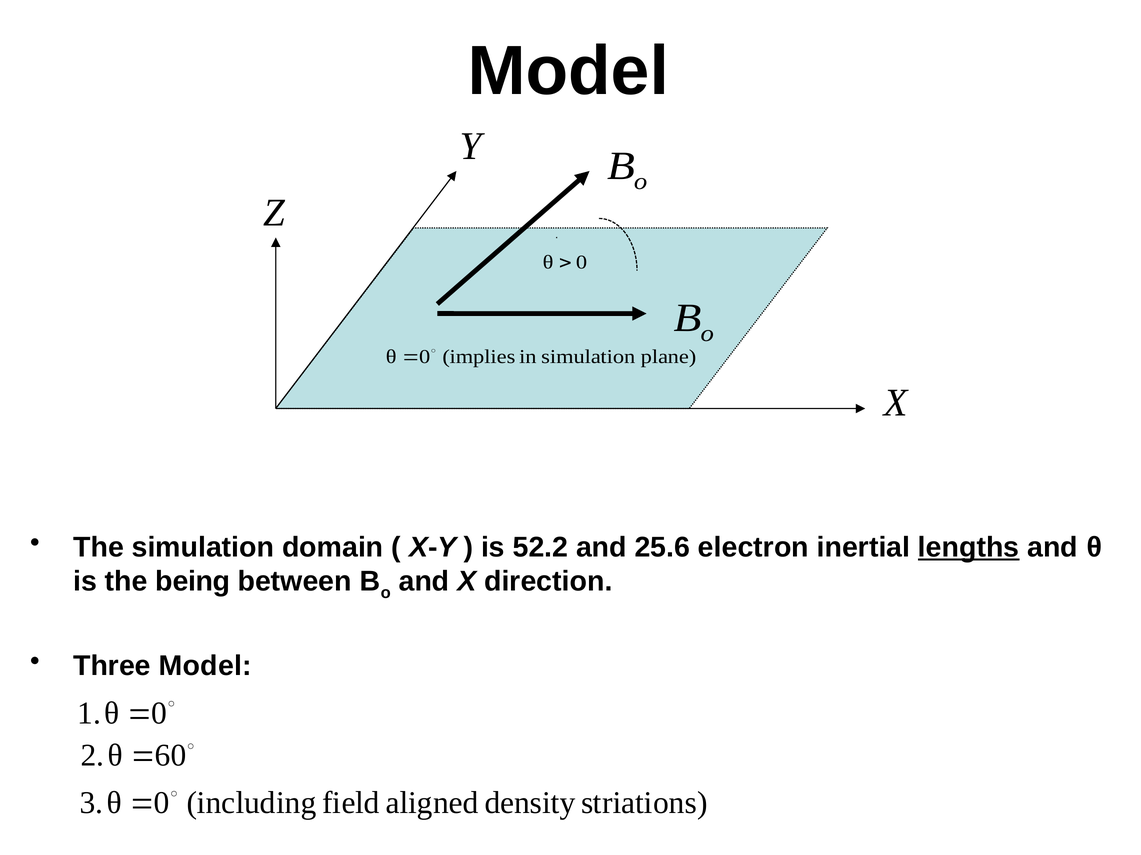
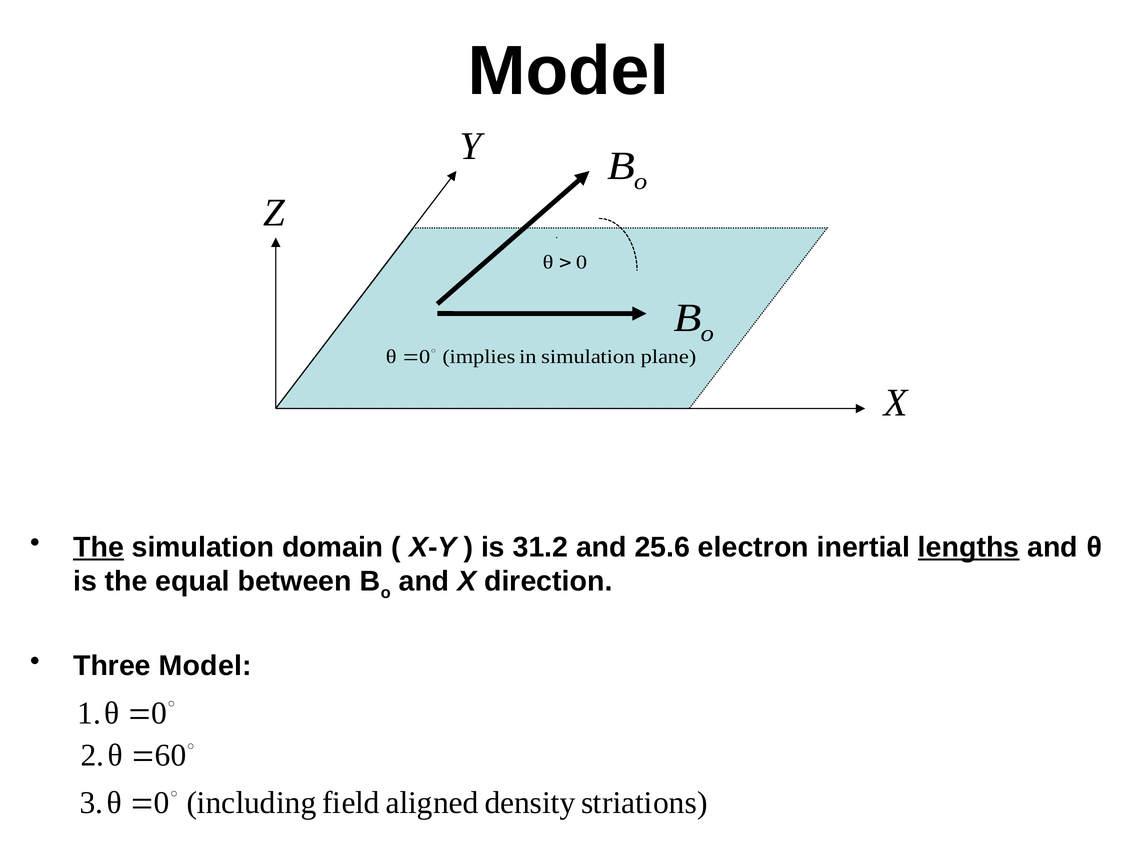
The at (99, 548) underline: none -> present
52.2: 52.2 -> 31.2
being: being -> equal
